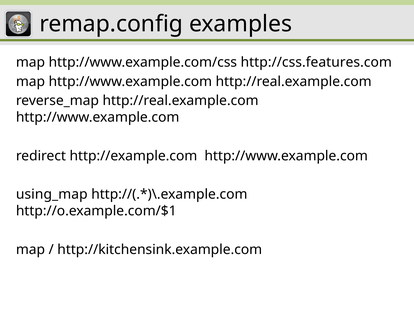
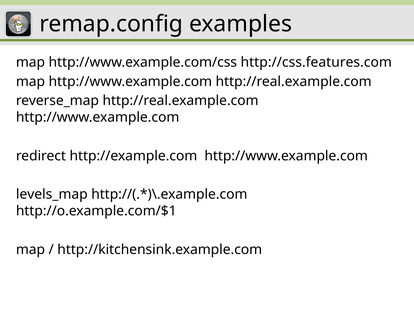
using_map: using_map -> levels_map
